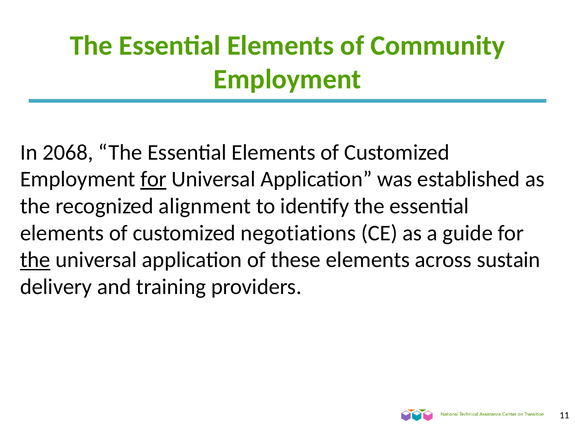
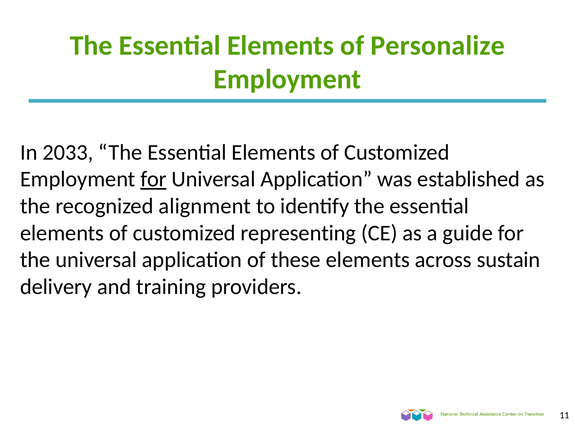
Community: Community -> Personalize
2068: 2068 -> 2033
negotiations: negotiations -> representing
the at (35, 259) underline: present -> none
